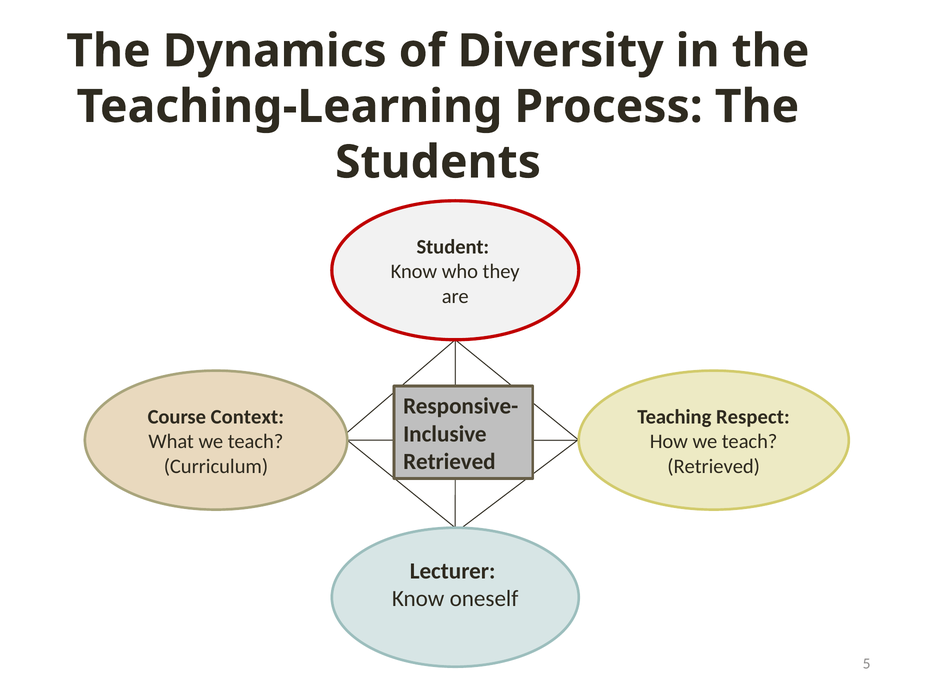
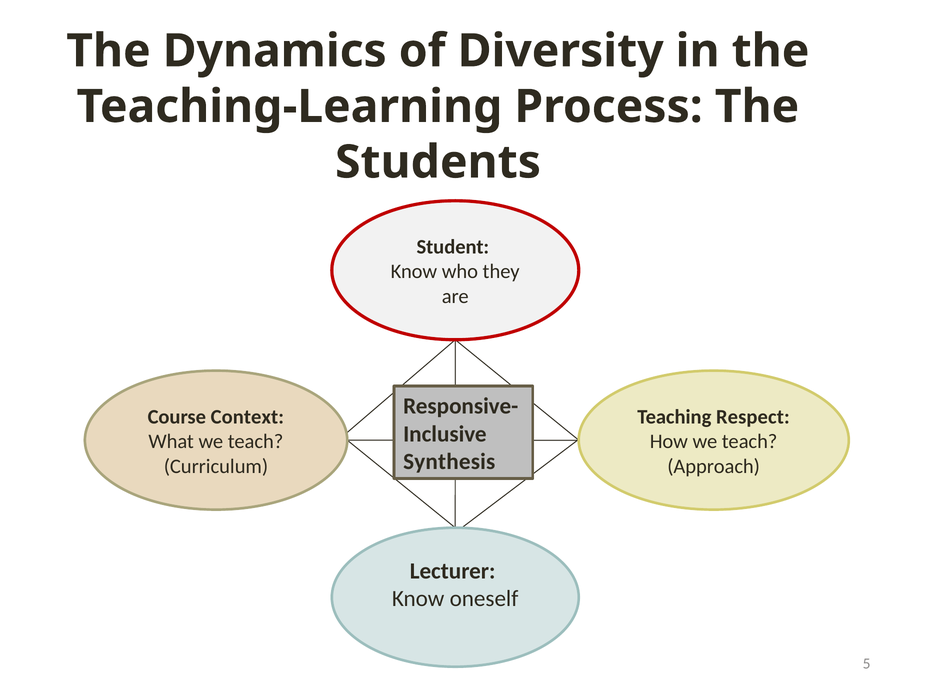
Retrieved at (449, 461): Retrieved -> Synthesis
Retrieved at (714, 466): Retrieved -> Approach
